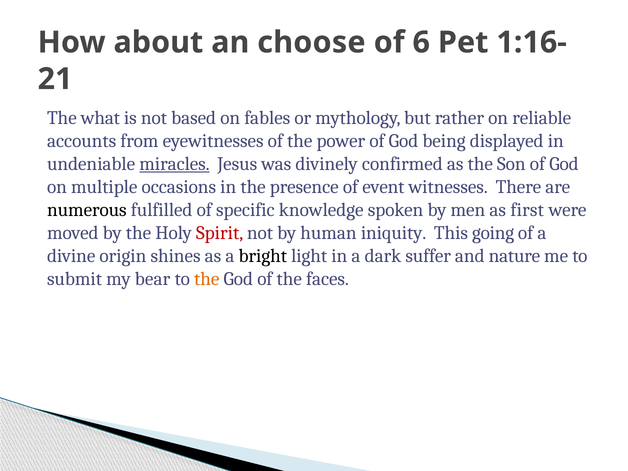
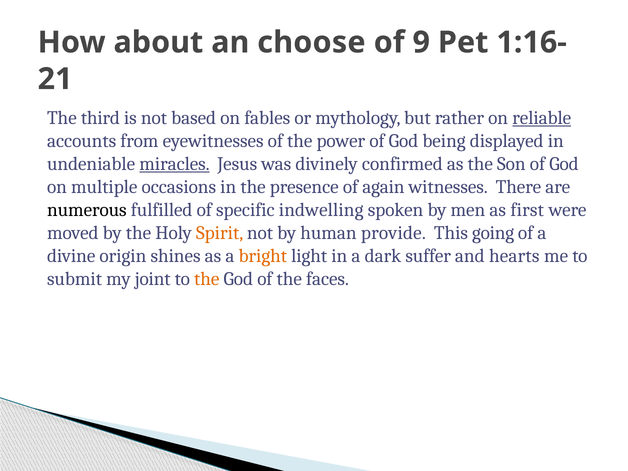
6: 6 -> 9
what: what -> third
reliable underline: none -> present
event: event -> again
knowledge: knowledge -> indwelling
Spirit colour: red -> orange
iniquity: iniquity -> provide
bright colour: black -> orange
nature: nature -> hearts
bear: bear -> joint
